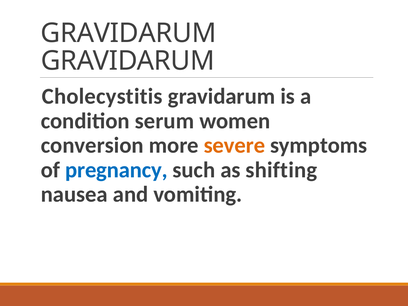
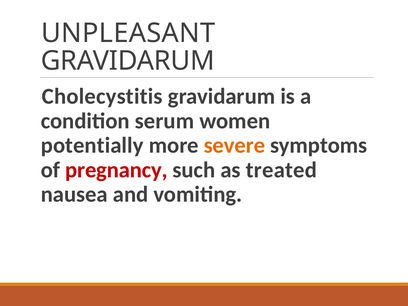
GRAVIDARUM at (128, 33): GRAVIDARUM -> UNPLEASANT
conversion: conversion -> potentially
pregnancy colour: blue -> red
shifting: shifting -> treated
